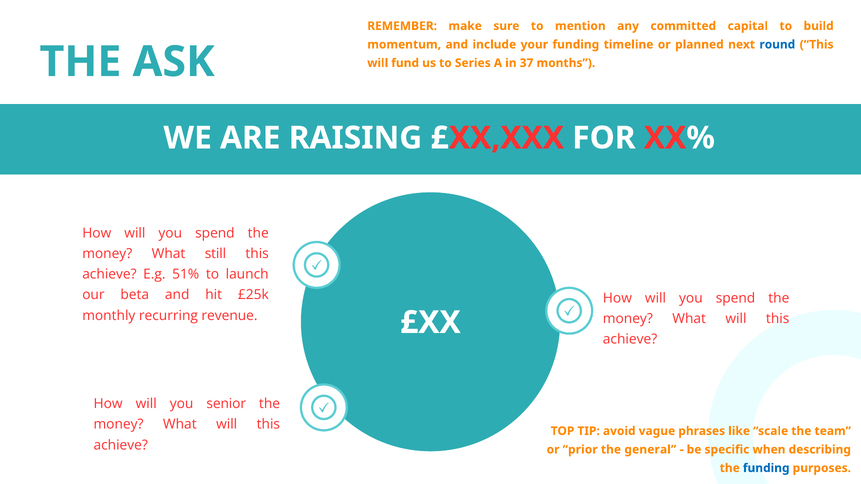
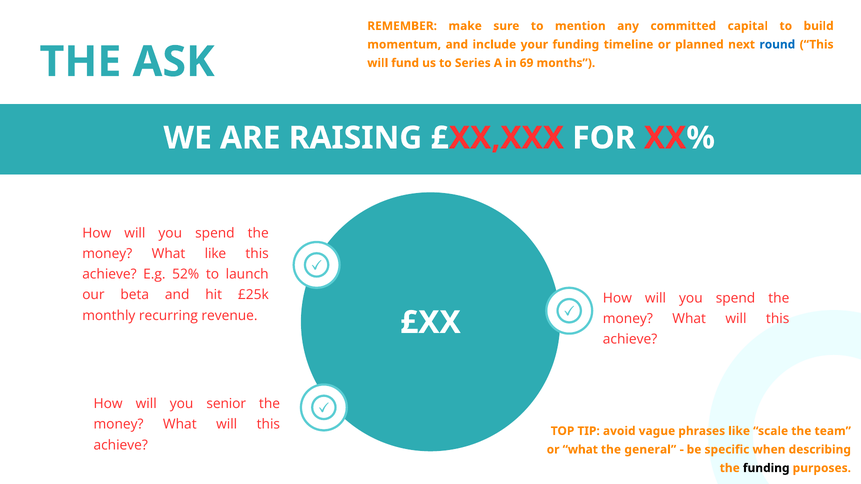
37: 37 -> 69
What still: still -> like
51%: 51% -> 52%
or prior: prior -> what
funding at (766, 468) colour: blue -> black
